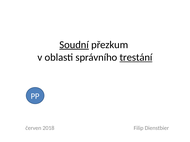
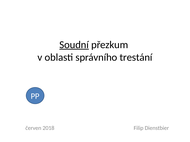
trestání underline: present -> none
